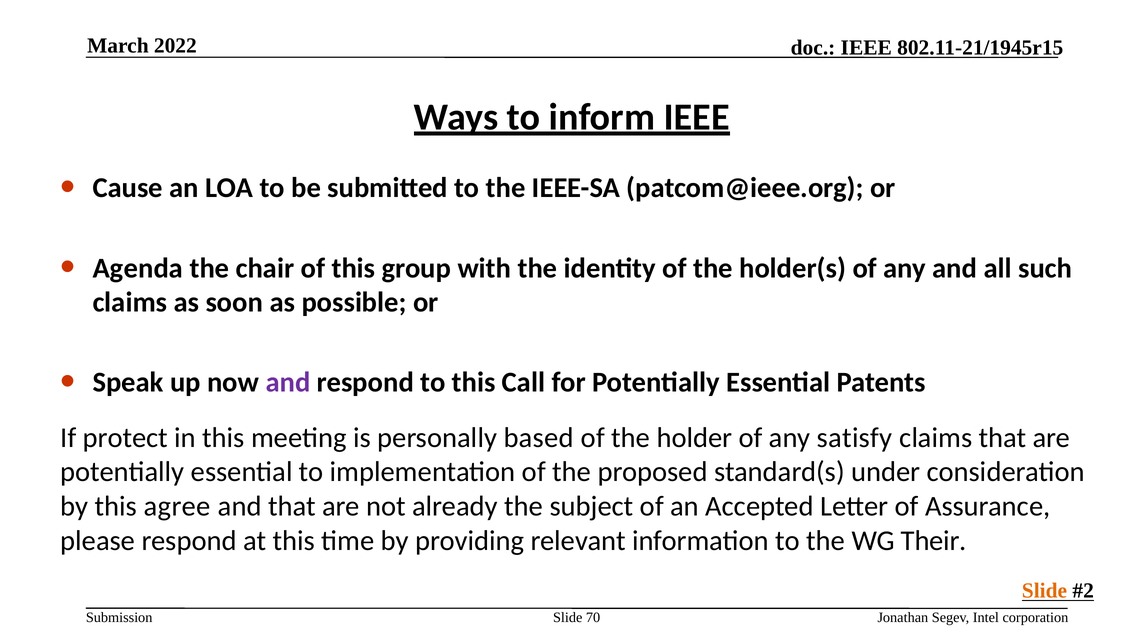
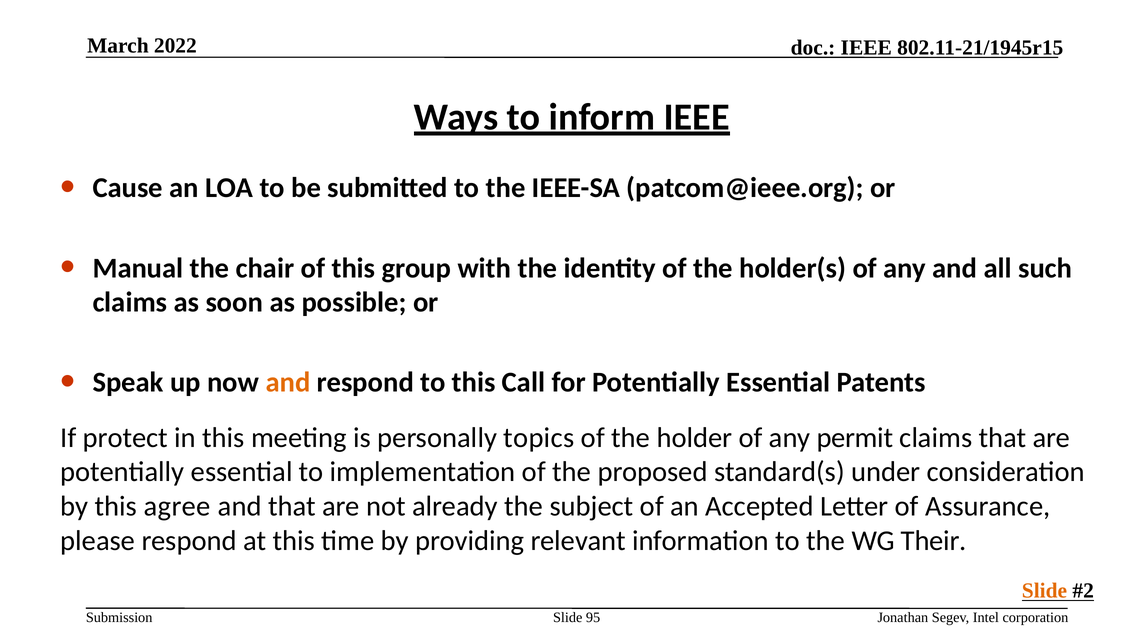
Agenda: Agenda -> Manual
and at (288, 382) colour: purple -> orange
based: based -> topics
satisfy: satisfy -> permit
70: 70 -> 95
